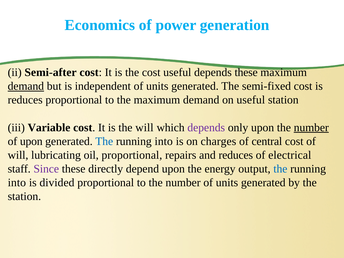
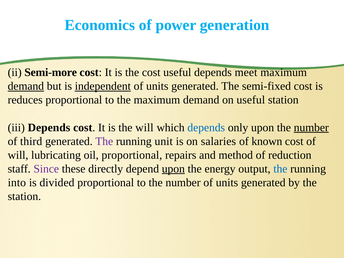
Semi-after: Semi-after -> Semi-more
depends these: these -> meet
independent underline: none -> present
iii Variable: Variable -> Depends
depends at (206, 127) colour: purple -> blue
of upon: upon -> third
The at (104, 141) colour: blue -> purple
into at (164, 141): into -> unit
charges: charges -> salaries
central: central -> known
and reduces: reduces -> method
electrical: electrical -> reduction
upon at (173, 169) underline: none -> present
